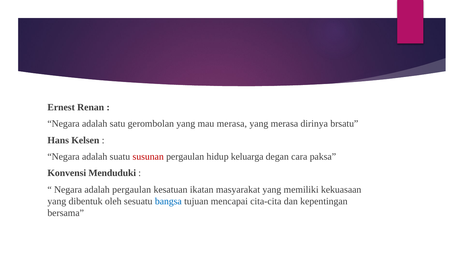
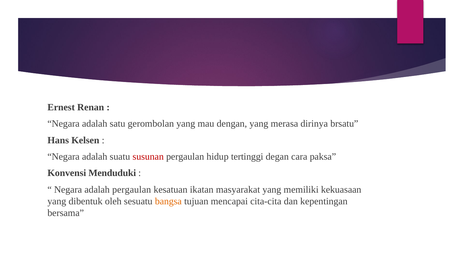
mau merasa: merasa -> dengan
keluarga: keluarga -> tertinggi
bangsa colour: blue -> orange
